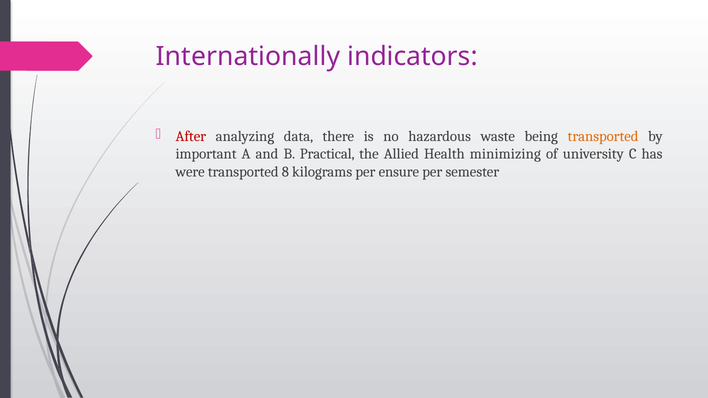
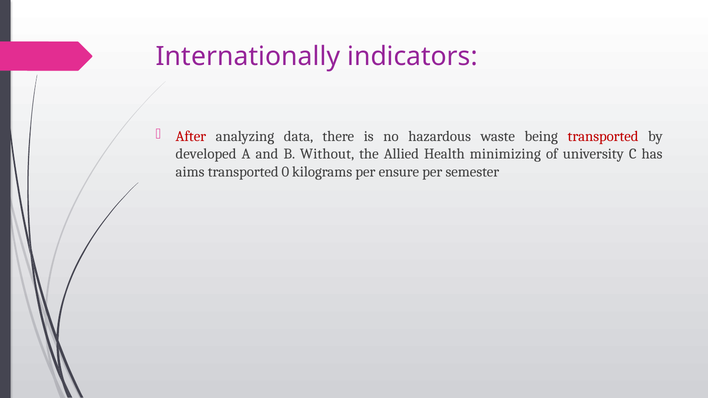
transported at (603, 136) colour: orange -> red
important: important -> developed
Practical: Practical -> Without
were: were -> aims
8: 8 -> 0
